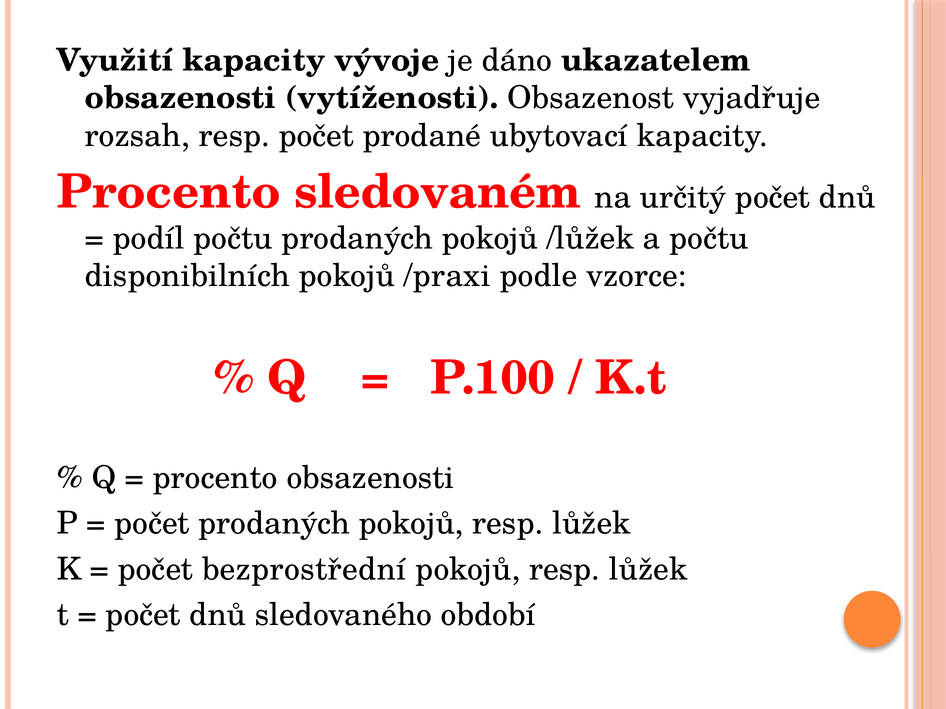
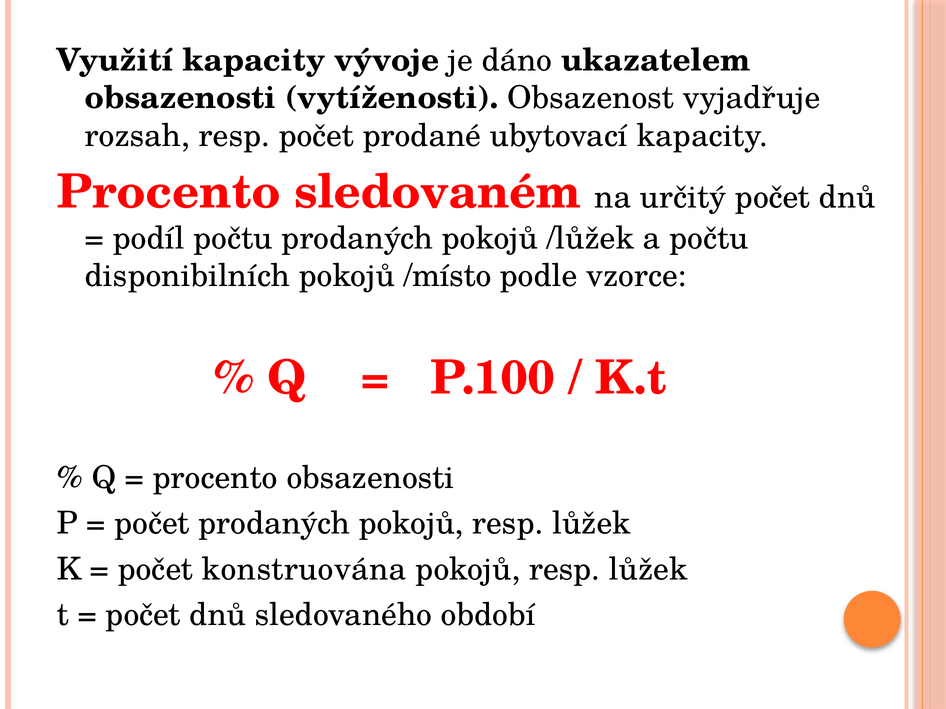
/praxi: /praxi -> /místo
bezprostřední: bezprostřední -> konstruována
